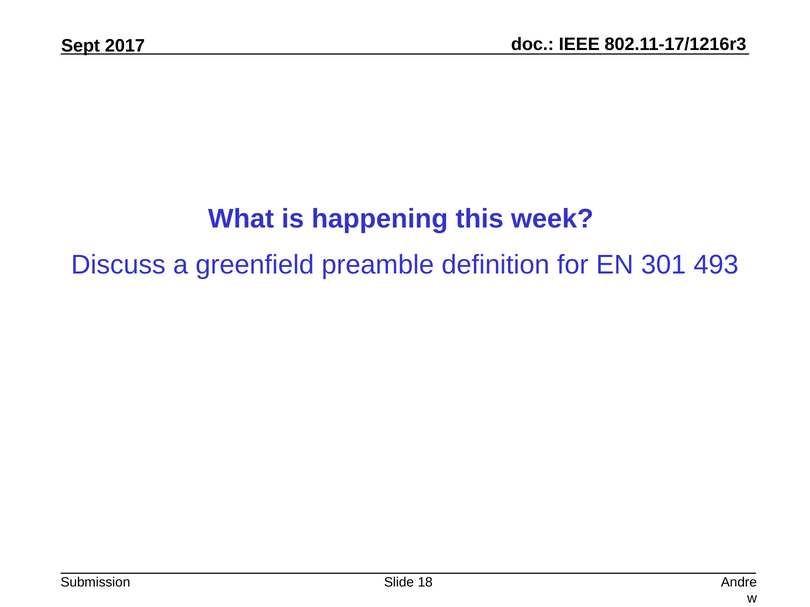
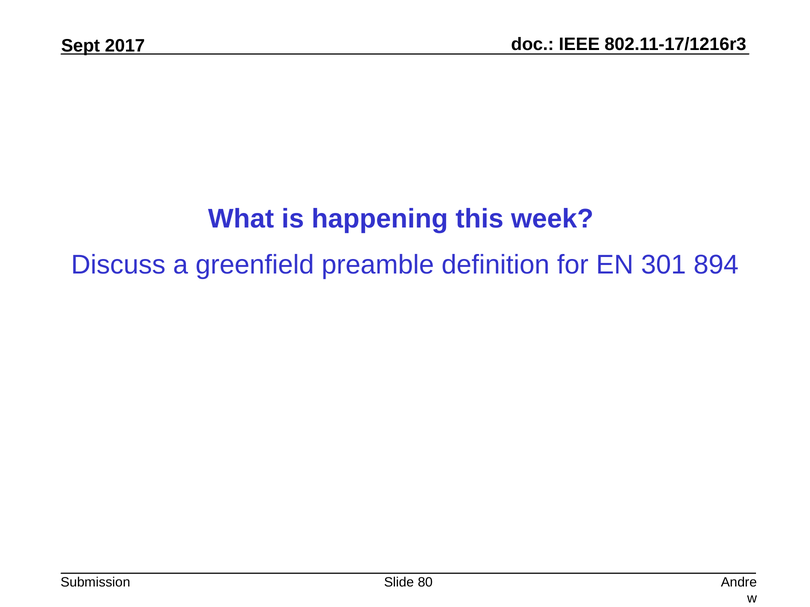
493: 493 -> 894
18: 18 -> 80
